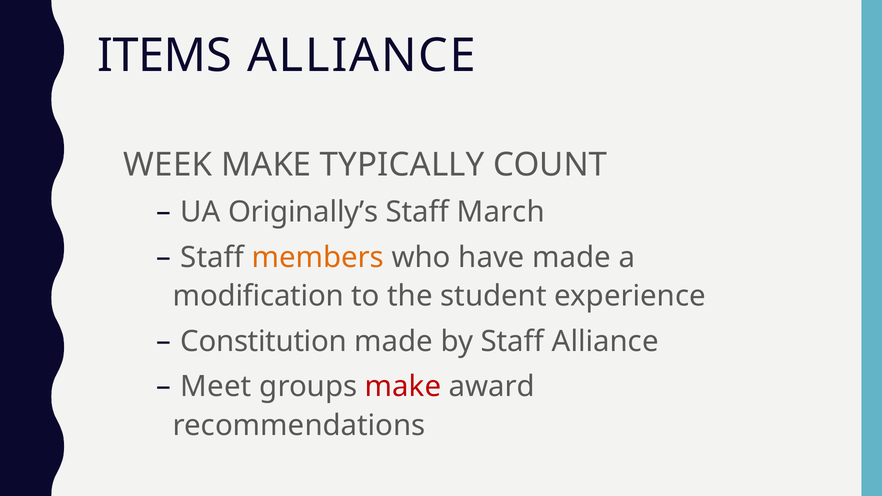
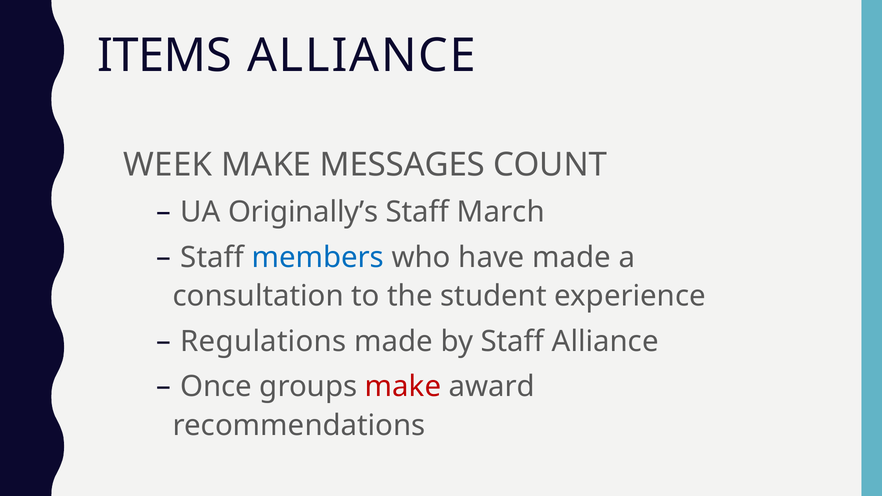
TYPICALLY: TYPICALLY -> MESSAGES
members colour: orange -> blue
modification: modification -> consultation
Constitution: Constitution -> Regulations
Meet: Meet -> Once
